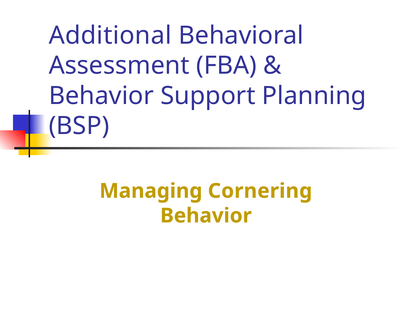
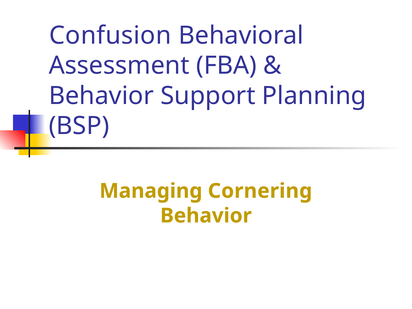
Additional: Additional -> Confusion
